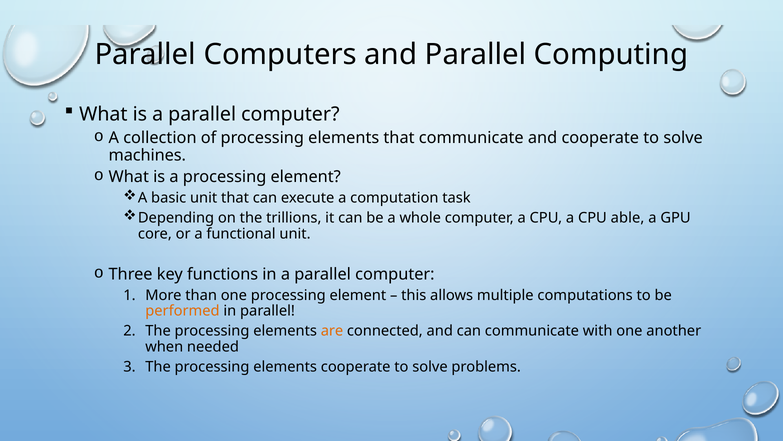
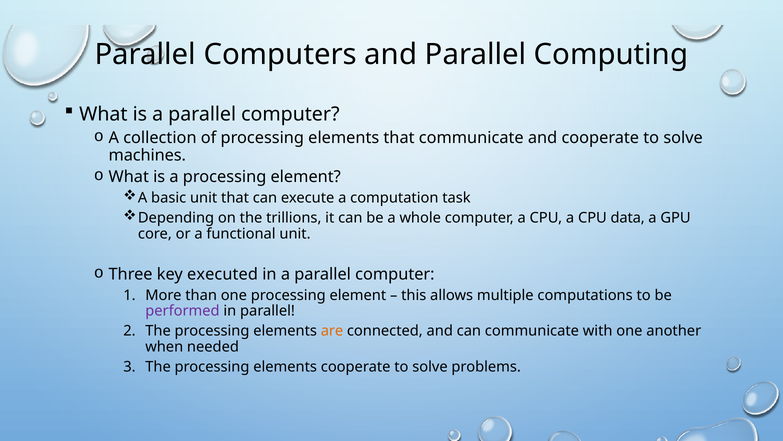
able: able -> data
functions: functions -> executed
performed colour: orange -> purple
